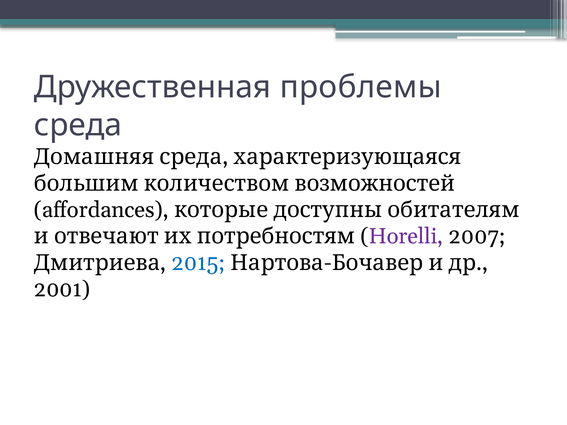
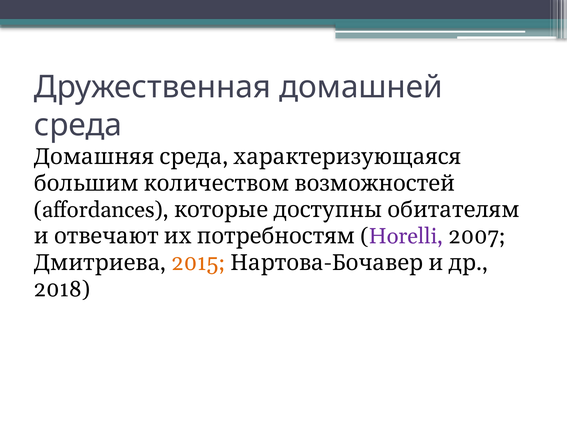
проблемы: проблемы -> домашней
2015 colour: blue -> orange
2001: 2001 -> 2018
